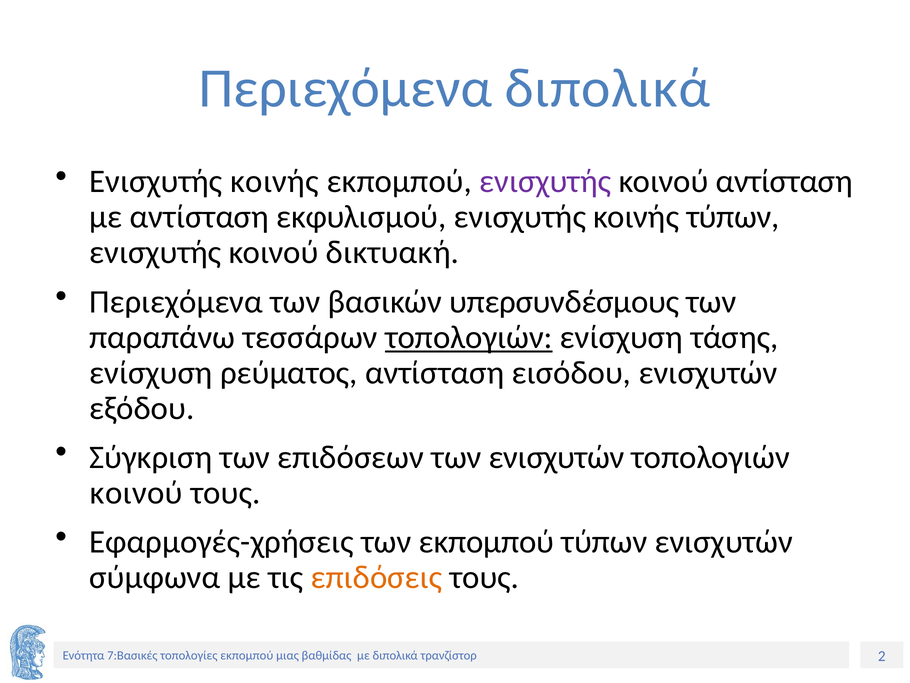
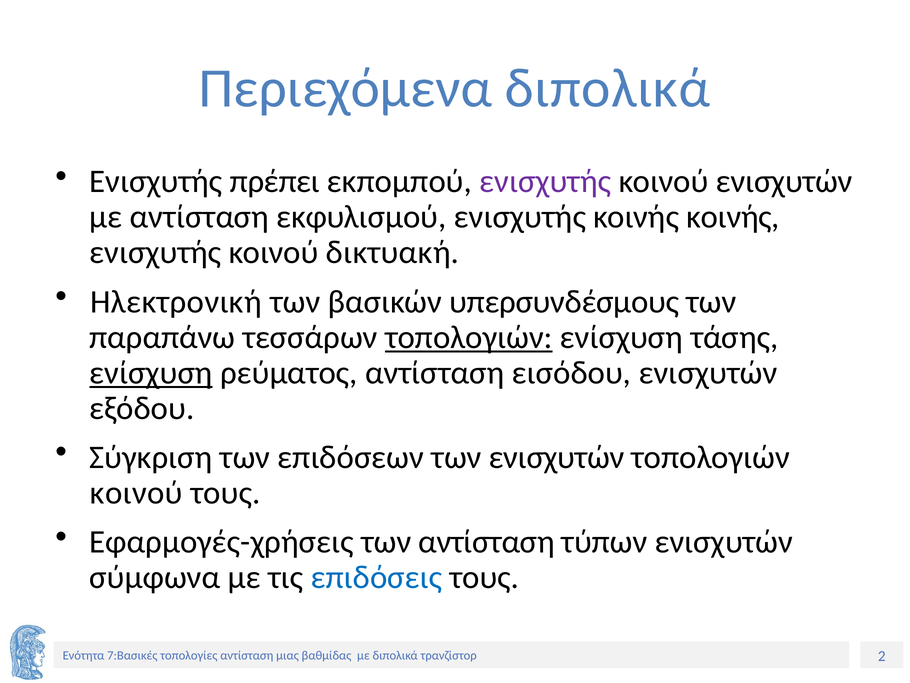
κοινής at (275, 181): κοινής -> πρέπει
κοινού αντίσταση: αντίσταση -> ενισχυτών
κοινής τύπων: τύπων -> κοινής
Περιεχόμενα at (176, 301): Περιεχόμενα -> Ηλεκτρονική
ενίσχυση at (151, 372) underline: none -> present
των εκπομπού: εκπομπού -> αντίσταση
επιδόσεις colour: orange -> blue
εκπομπού at (247, 655): εκπομπού -> αντίσταση
